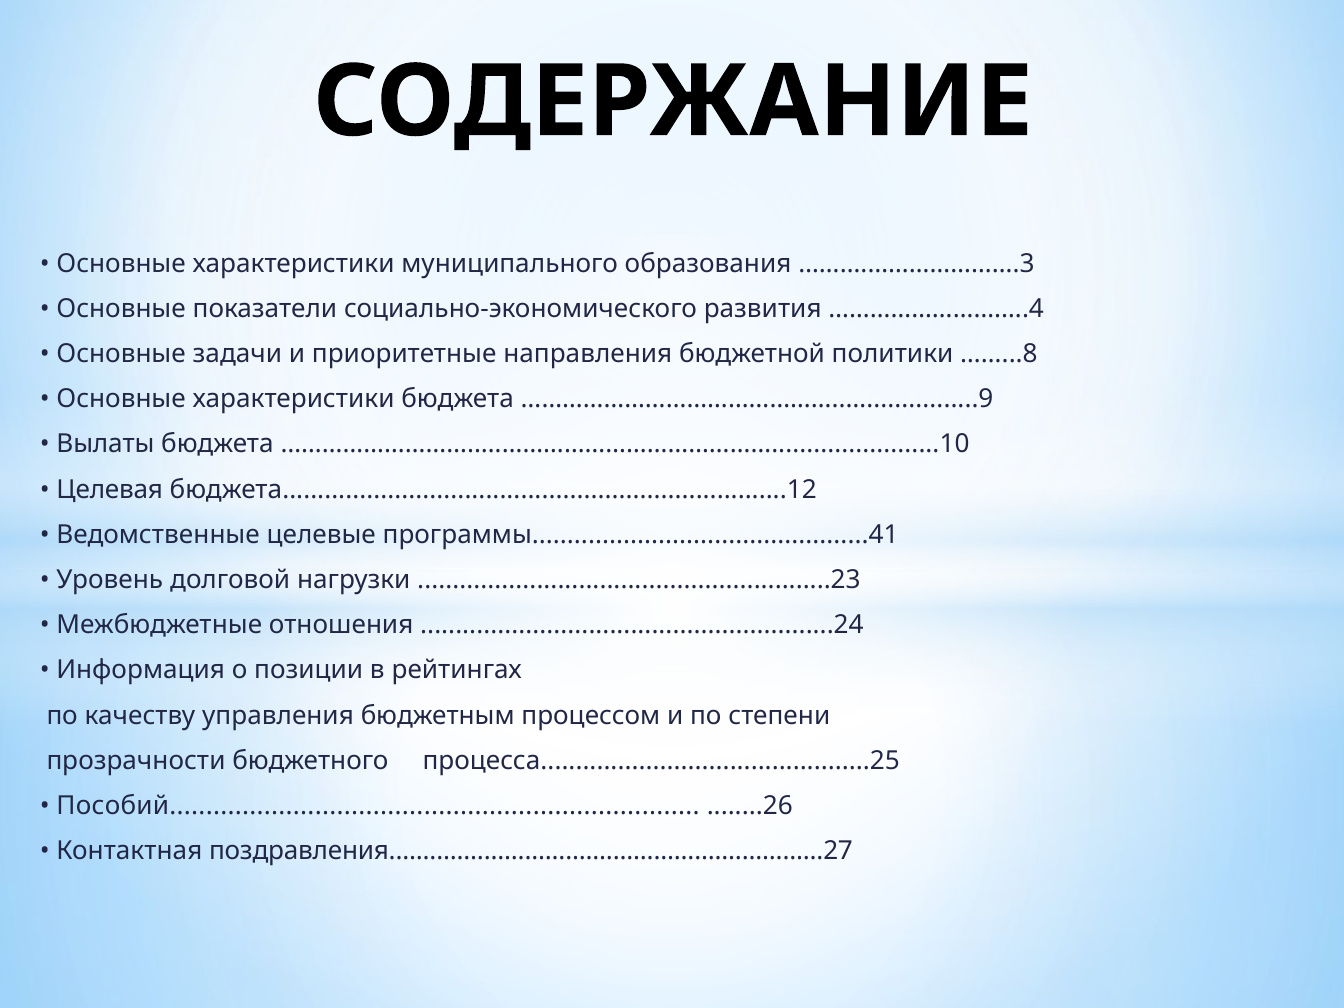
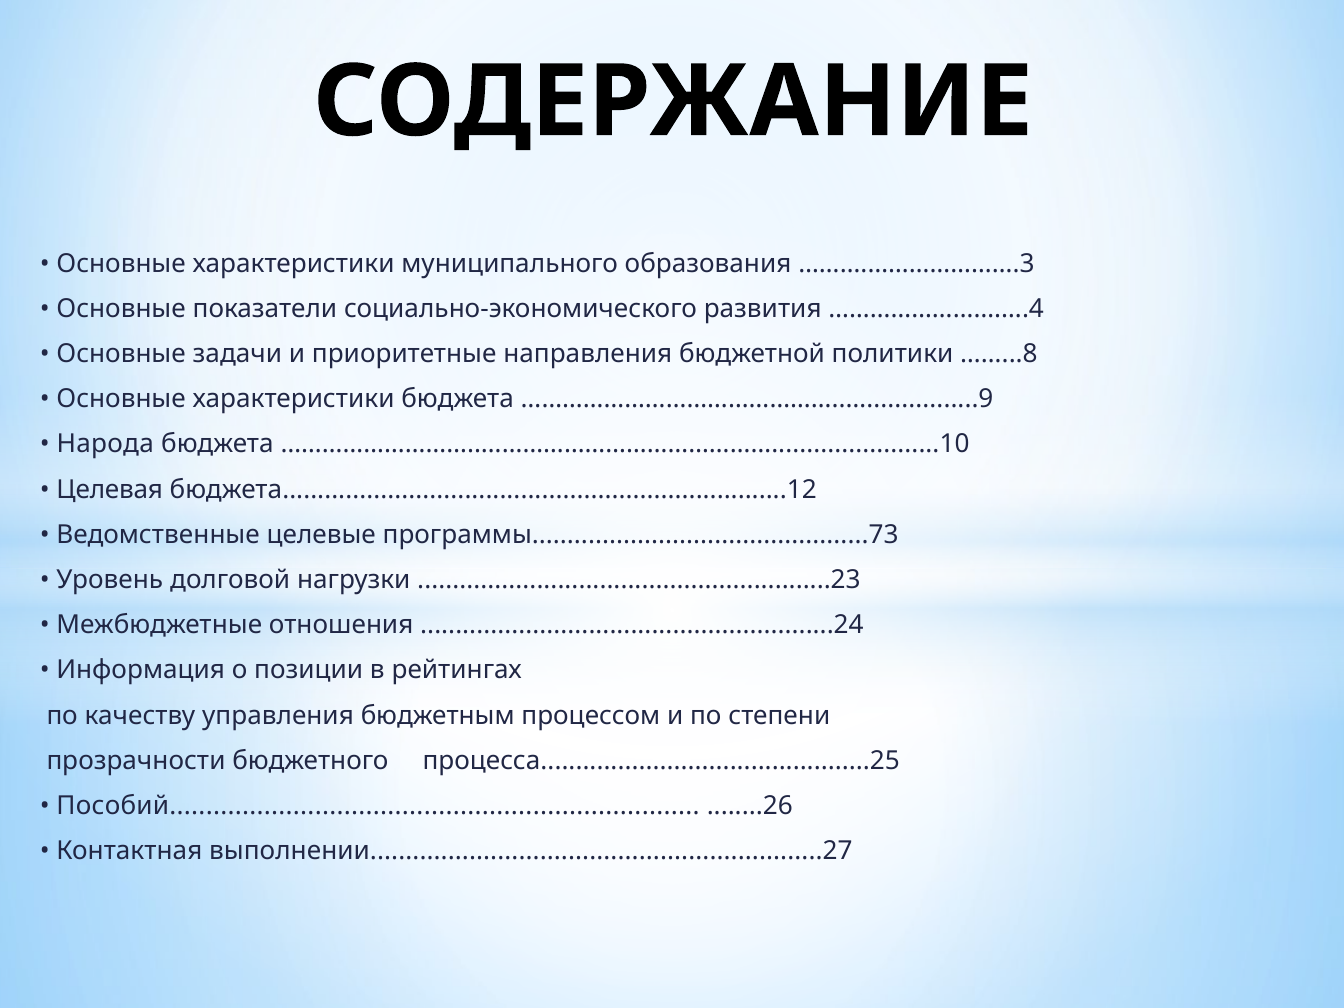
Вылаты: Вылаты -> Народа
программы................................................41: программы................................................41 -> программы................................................73
поздравления................................................................27: поздравления................................................................27 -> выполнении................................................................27
